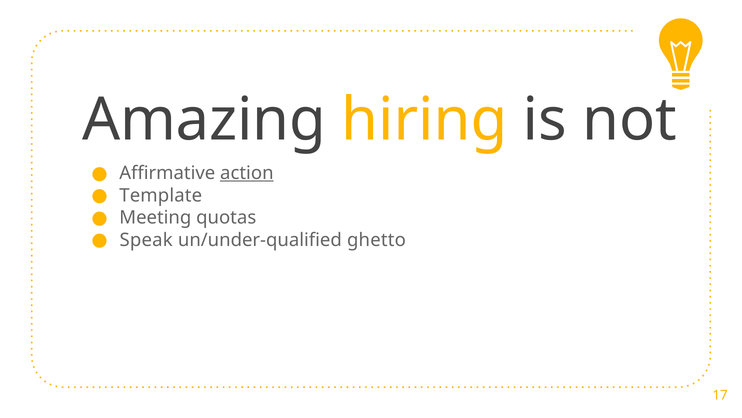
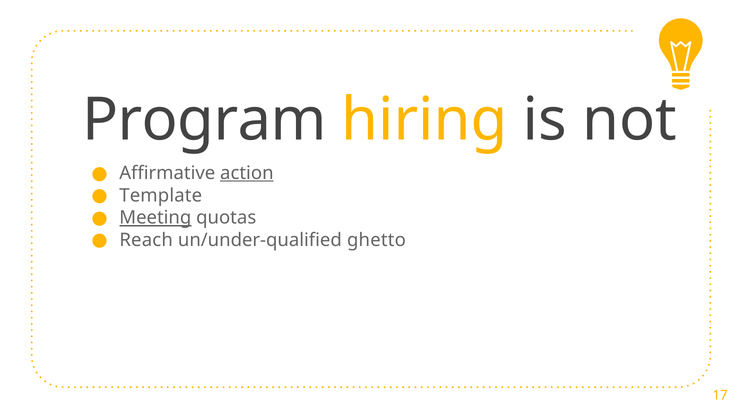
Amazing: Amazing -> Program
Meeting underline: none -> present
Speak: Speak -> Reach
